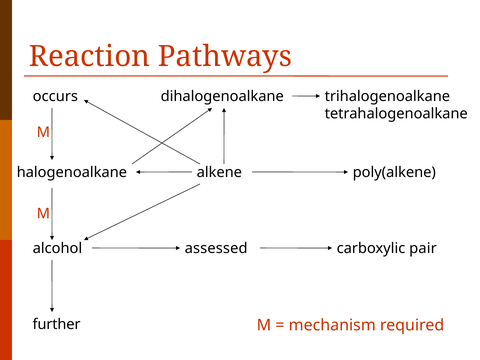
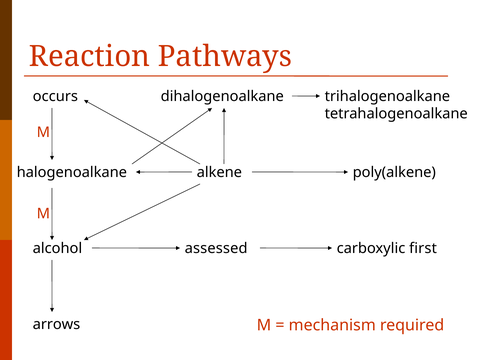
pair: pair -> first
further: further -> arrows
